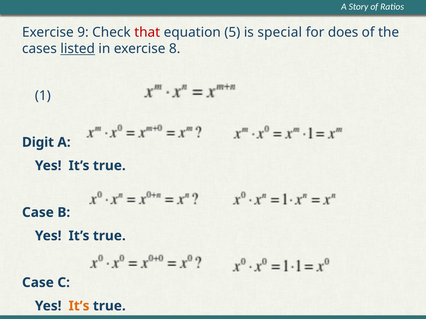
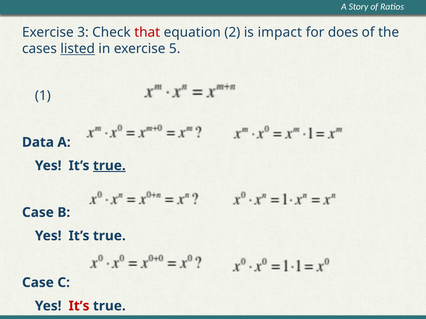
9: 9 -> 3
5: 5 -> 2
special: special -> impact
8: 8 -> 5
Digit: Digit -> Data
true at (109, 166) underline: none -> present
It’s at (79, 306) colour: orange -> red
